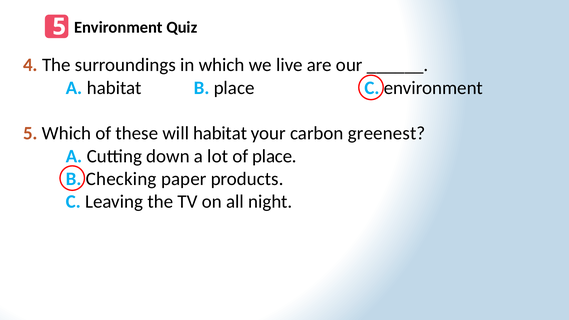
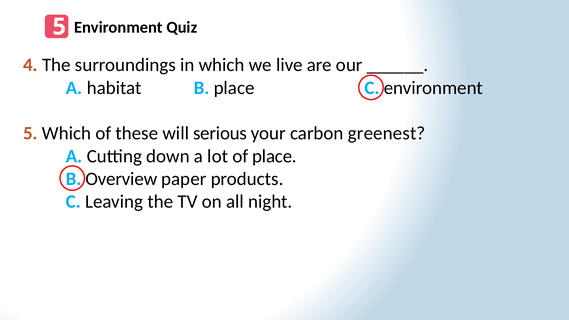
will habitat: habitat -> serious
Checking: Checking -> Overview
